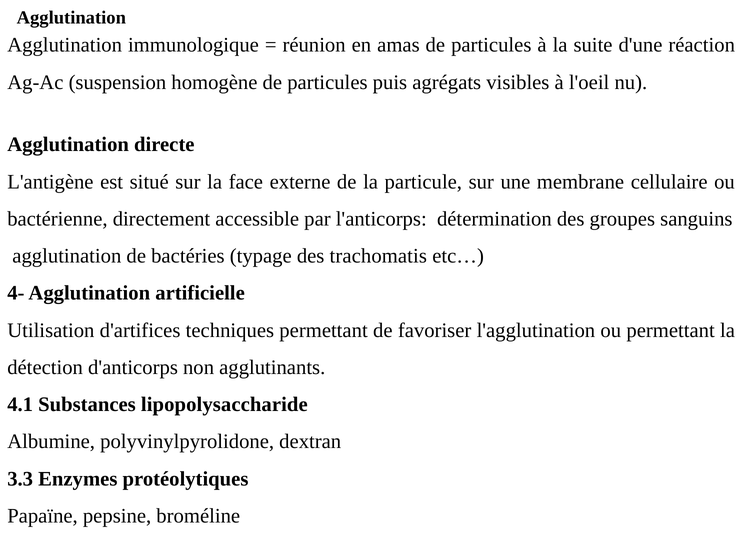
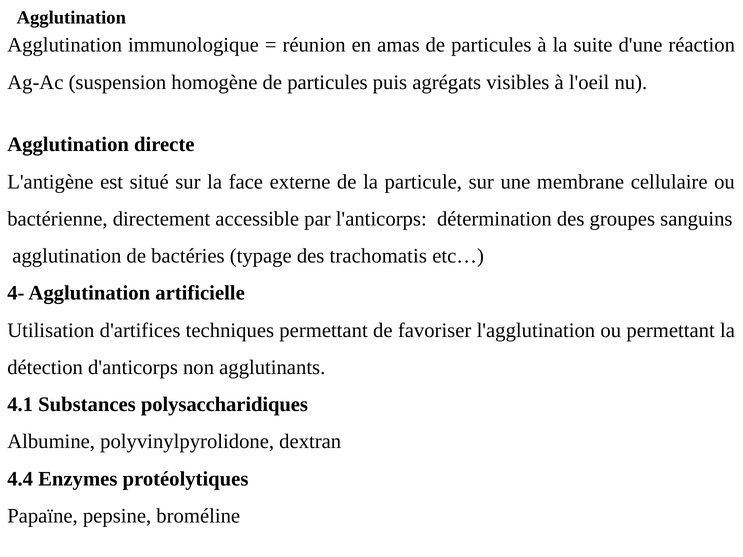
lipopolysaccharide: lipopolysaccharide -> polysaccharidiques
3.3: 3.3 -> 4.4
